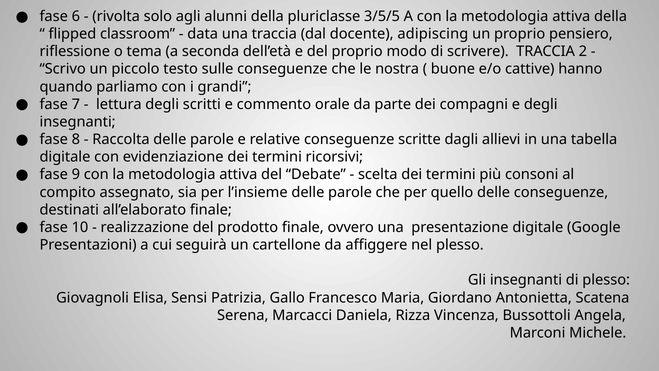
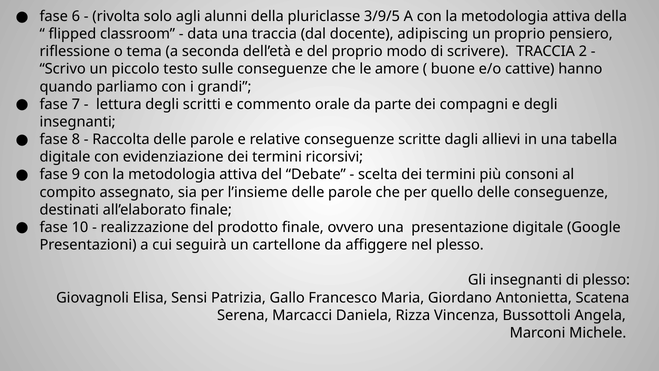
3/5/5: 3/5/5 -> 3/9/5
nostra: nostra -> amore
